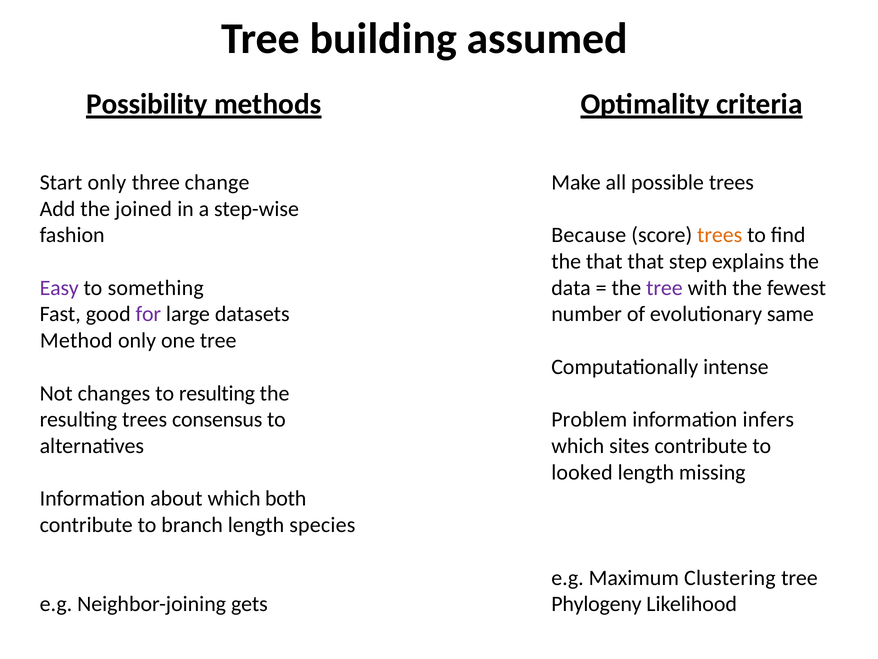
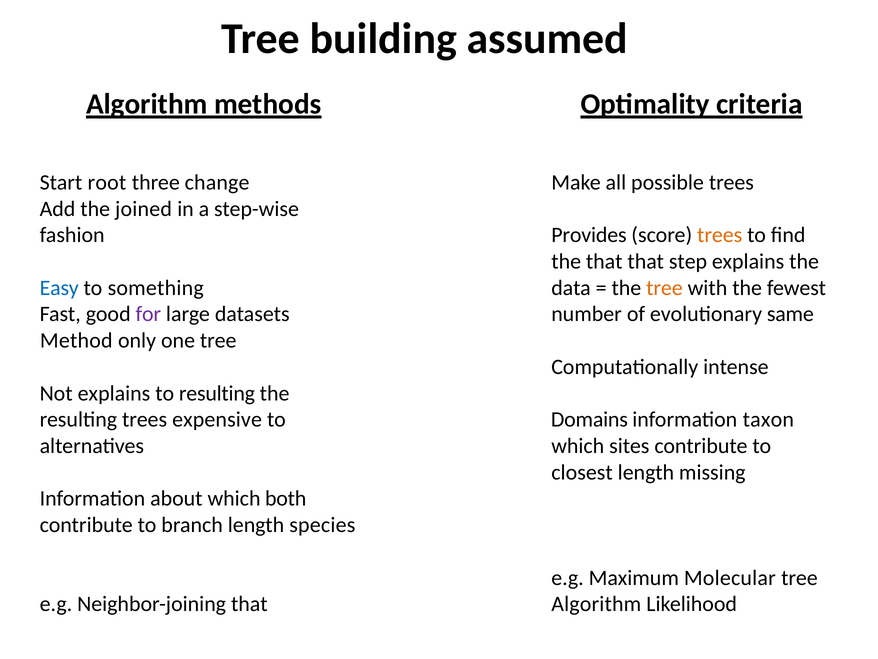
Possibility at (147, 104): Possibility -> Algorithm
Start only: only -> root
Because: Because -> Provides
Easy colour: purple -> blue
tree at (664, 288) colour: purple -> orange
Not changes: changes -> explains
consensus: consensus -> expensive
Problem: Problem -> Domains
infers: infers -> taxon
looked: looked -> closest
Clustering: Clustering -> Molecular
Neighbor-joining gets: gets -> that
Phylogeny at (596, 604): Phylogeny -> Algorithm
